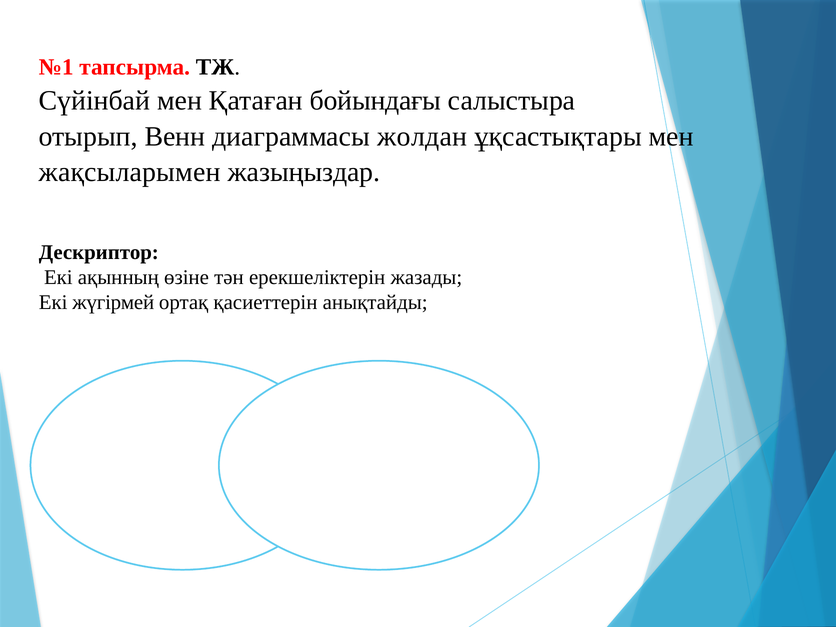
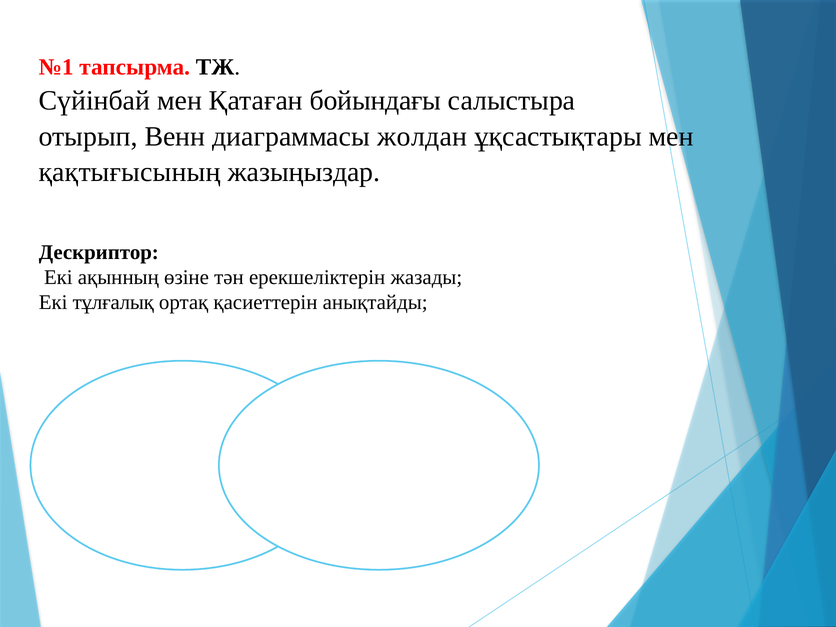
жақсыларымен: жақсыларымен -> қақтығысының
жүгірмей: жүгірмей -> тұлғалық
